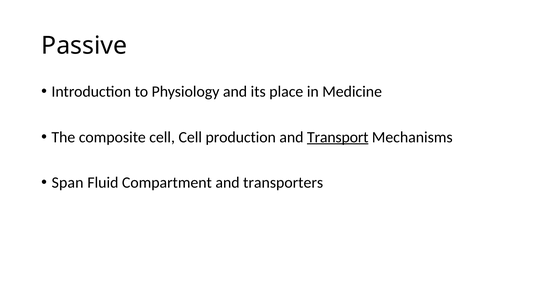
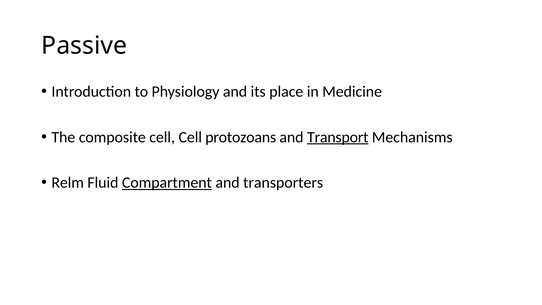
production: production -> protozoans
Span: Span -> Relm
Compartment underline: none -> present
